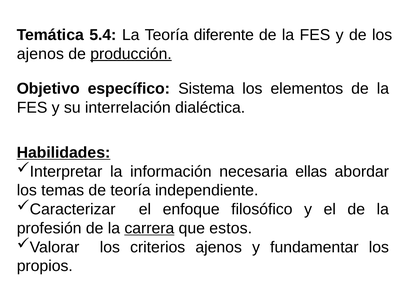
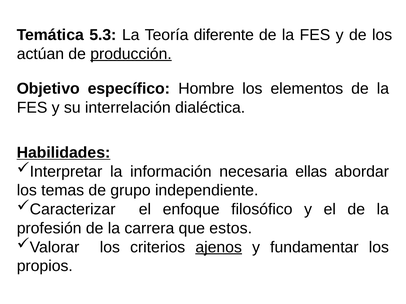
5.4: 5.4 -> 5.3
ajenos at (40, 54): ajenos -> actúan
Sistema: Sistema -> Hombre
de teoría: teoría -> grupo
carrera underline: present -> none
ajenos at (219, 248) underline: none -> present
